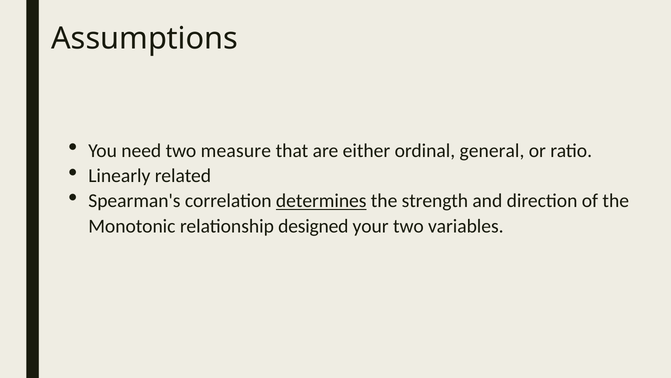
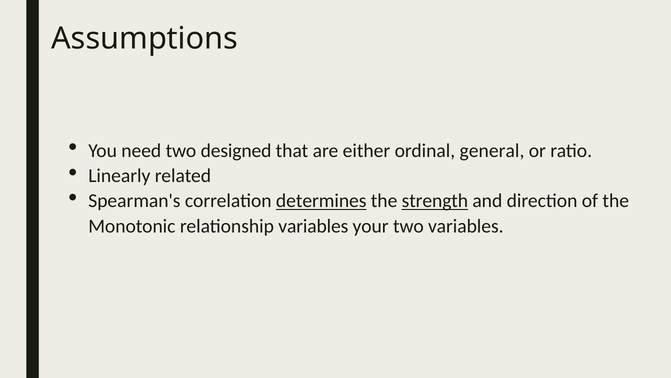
measure: measure -> designed
strength underline: none -> present
relationship designed: designed -> variables
